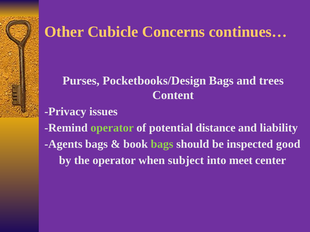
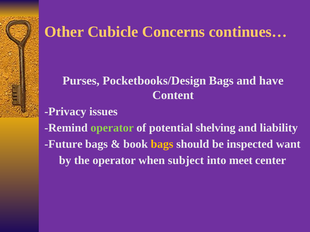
trees: trees -> have
distance: distance -> shelving
Agents: Agents -> Future
bags at (162, 144) colour: light green -> yellow
good: good -> want
